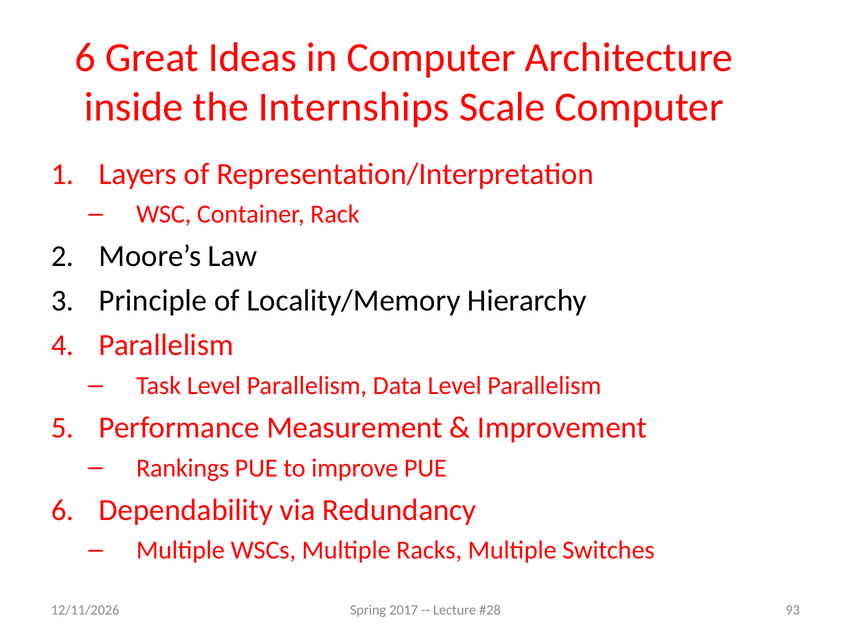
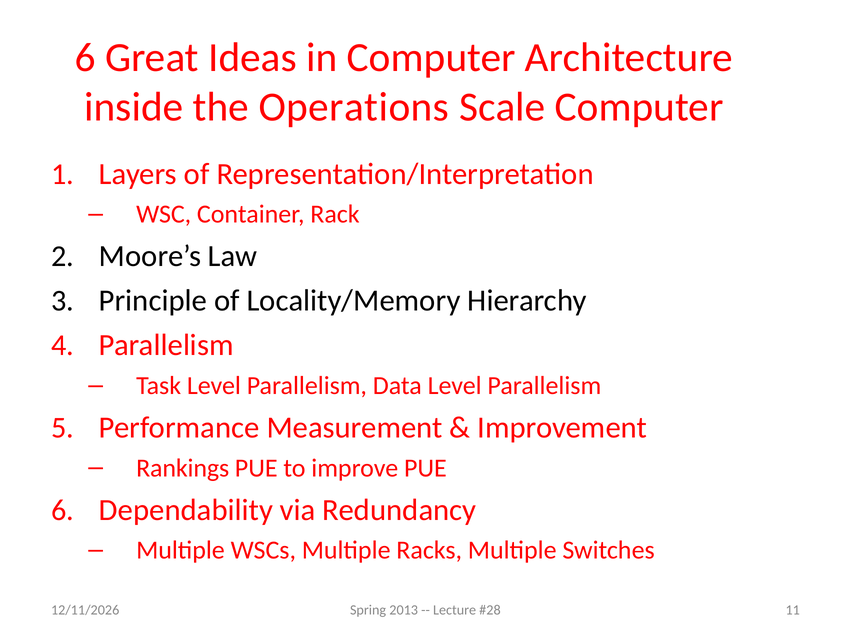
Internships: Internships -> Operations
2017: 2017 -> 2013
93: 93 -> 11
